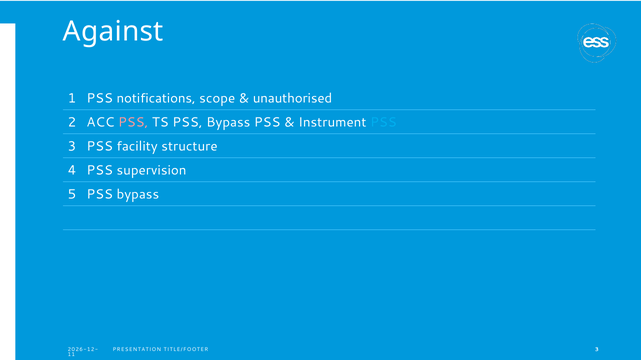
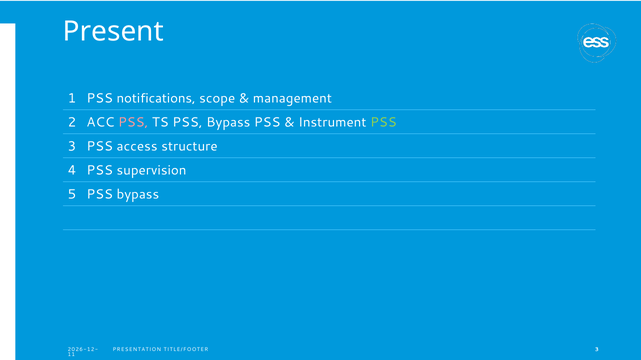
Against: Against -> Present
unauthorised: unauthorised -> management
PSS at (383, 123) colour: light blue -> light green
facility: facility -> access
